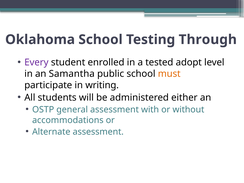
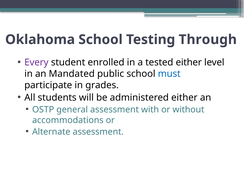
tested adopt: adopt -> either
Samantha: Samantha -> Mandated
must colour: orange -> blue
writing: writing -> grades
